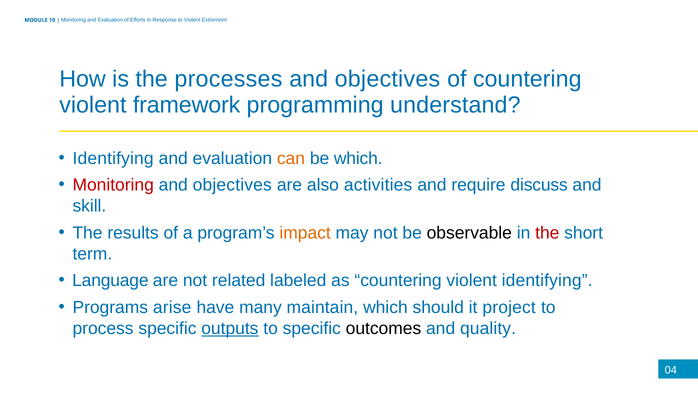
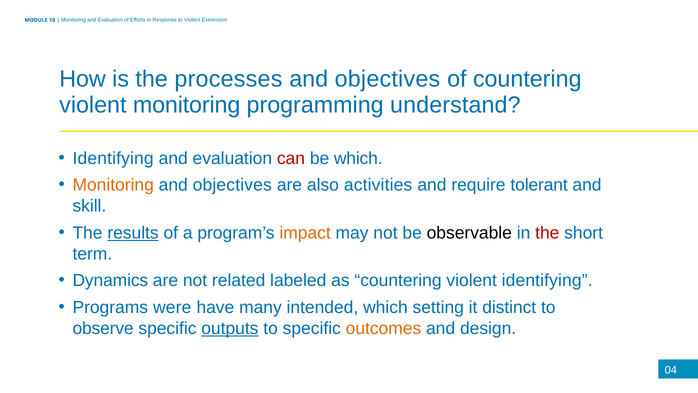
violent framework: framework -> monitoring
can colour: orange -> red
Monitoring at (113, 185) colour: red -> orange
discuss: discuss -> tolerant
results underline: none -> present
Language: Language -> Dynamics
arise: arise -> were
maintain: maintain -> intended
should: should -> setting
project: project -> distinct
process: process -> observe
outcomes colour: black -> orange
quality: quality -> design
